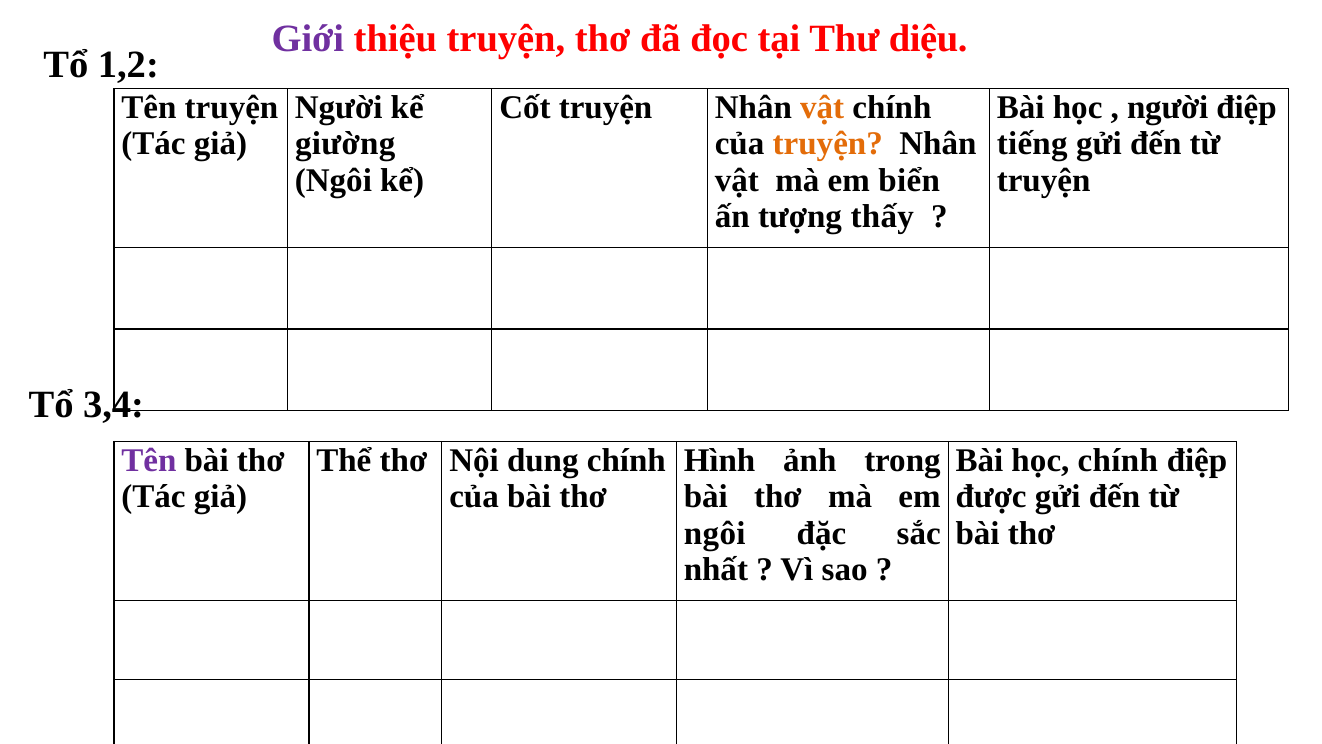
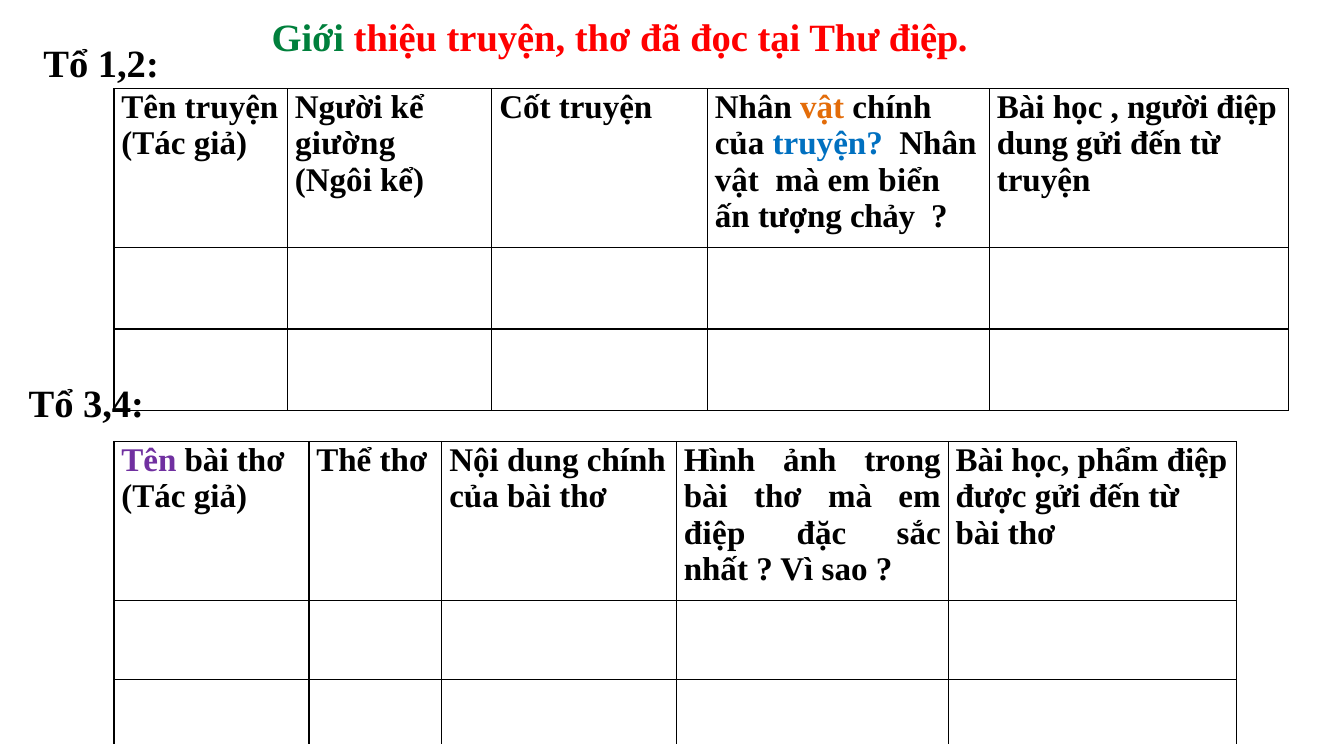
Giới colour: purple -> green
Thư diệu: diệu -> điệp
truyện at (828, 144) colour: orange -> blue
tiếng at (1032, 144): tiếng -> dung
thấy: thấy -> chảy
học chính: chính -> phẩm
ngôi at (715, 533): ngôi -> điệp
